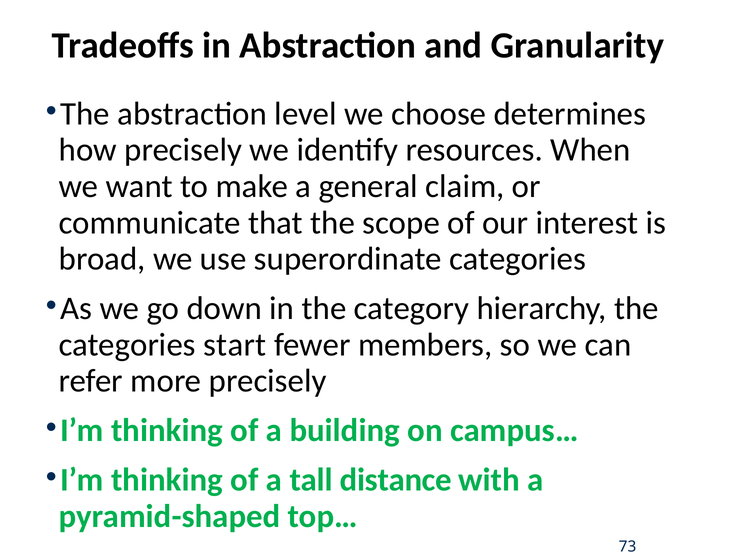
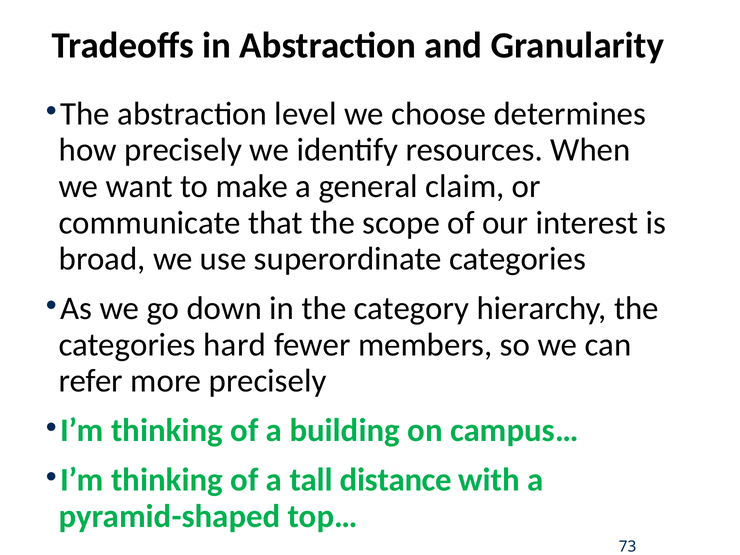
start: start -> hard
